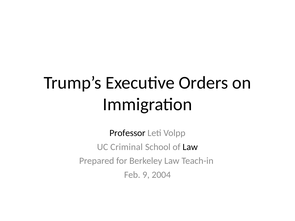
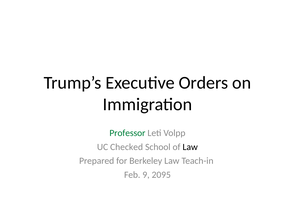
Professor colour: black -> green
Criminal: Criminal -> Checked
2004: 2004 -> 2095
